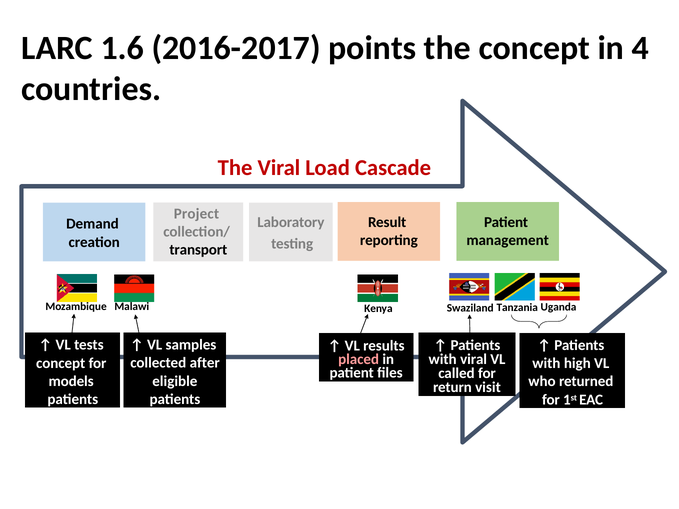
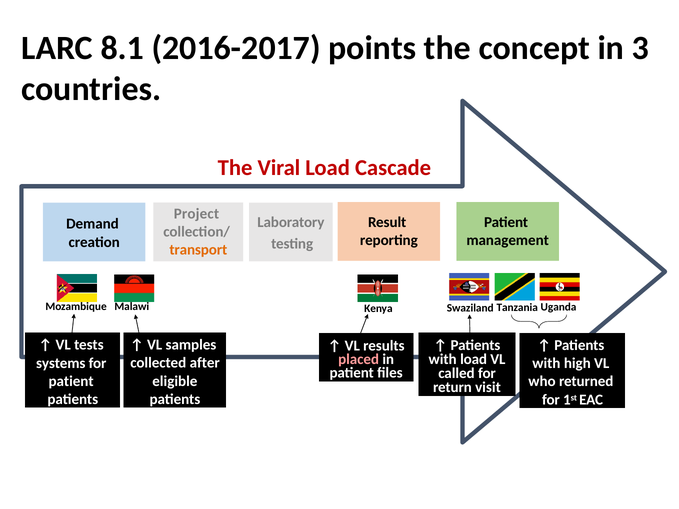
1.6: 1.6 -> 8.1
4: 4 -> 3
transport colour: black -> orange
with viral: viral -> load
concept at (61, 363): concept -> systems
models at (71, 381): models -> patient
